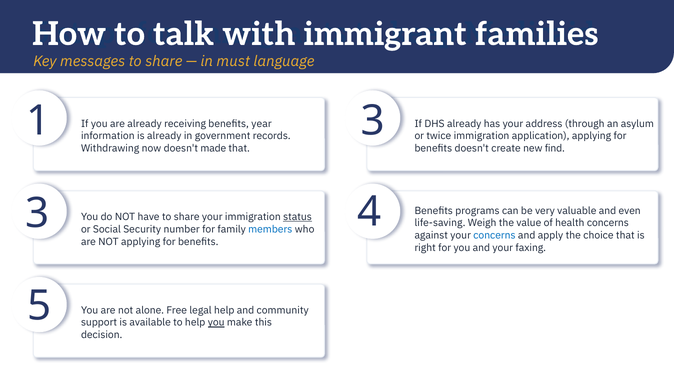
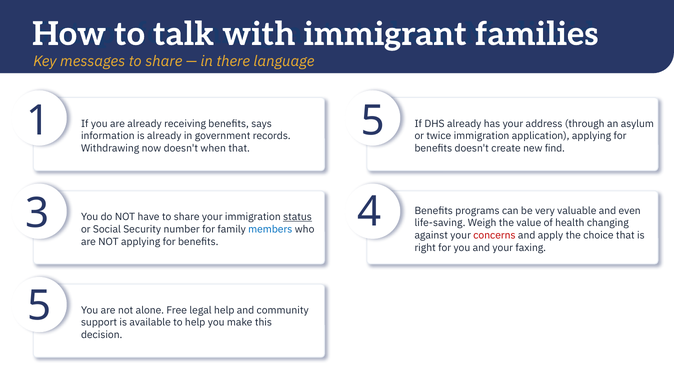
must: must -> there
1 3: 3 -> 5
year: year -> says
made: made -> when
health concerns: concerns -> changing
concerns at (494, 236) colour: blue -> red
you at (216, 323) underline: present -> none
